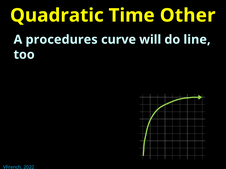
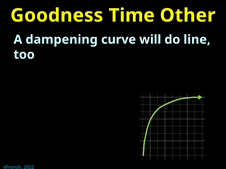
Quadratic: Quadratic -> Goodness
procedures: procedures -> dampening
